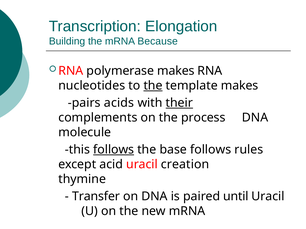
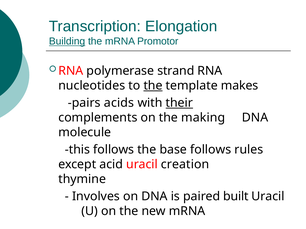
Building underline: none -> present
Because: Because -> Promotor
polymerase makes: makes -> strand
process: process -> making
follows at (114, 150) underline: present -> none
Transfer: Transfer -> Involves
until: until -> built
